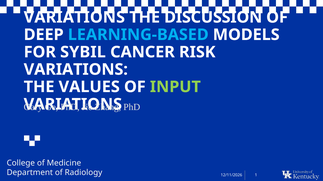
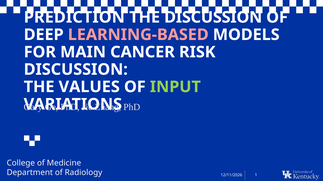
VARIATIONS at (74, 17): VARIATIONS -> PREDICTION
LEARNING-BASED colour: light blue -> pink
SYBIL: SYBIL -> MAIN
VARIATIONS at (76, 70): VARIATIONS -> DISCUSSION
